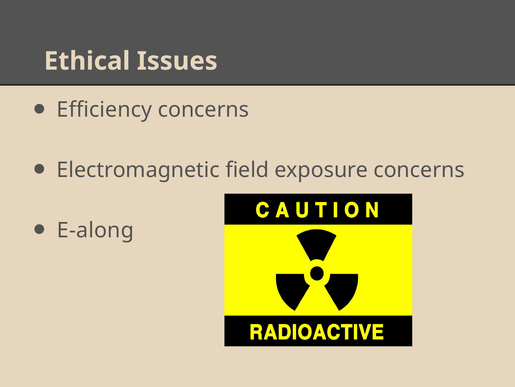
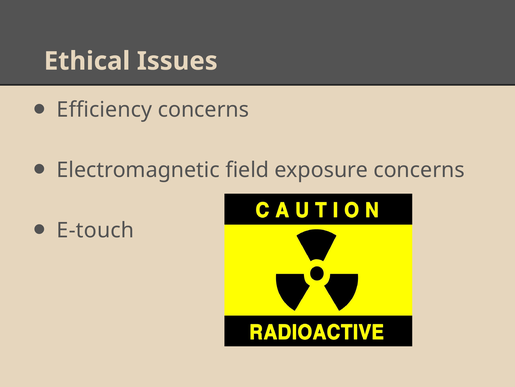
E-along: E-along -> E-touch
